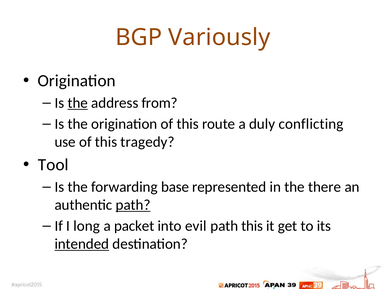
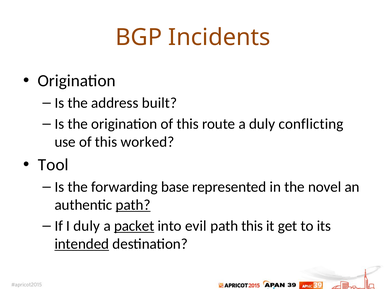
Variously: Variously -> Incidents
the at (78, 103) underline: present -> none
from: from -> built
tragedy: tragedy -> worked
there: there -> novel
I long: long -> duly
packet underline: none -> present
